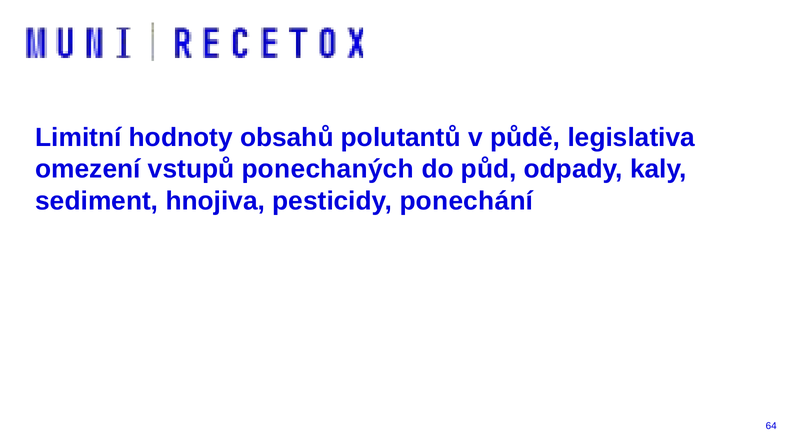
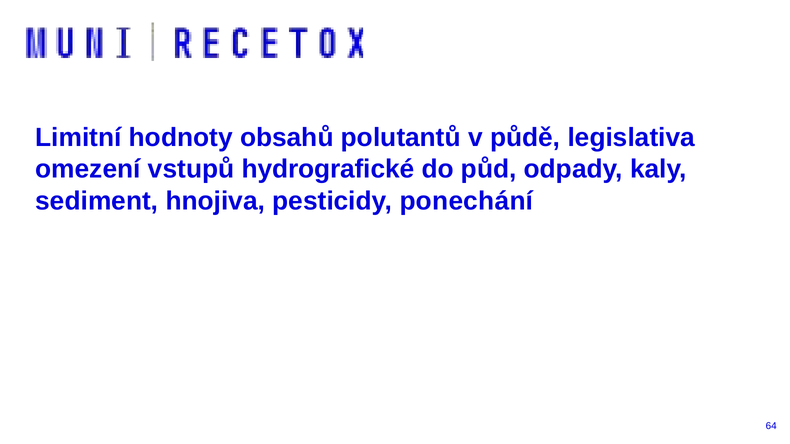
ponechaných: ponechaných -> hydrografické
